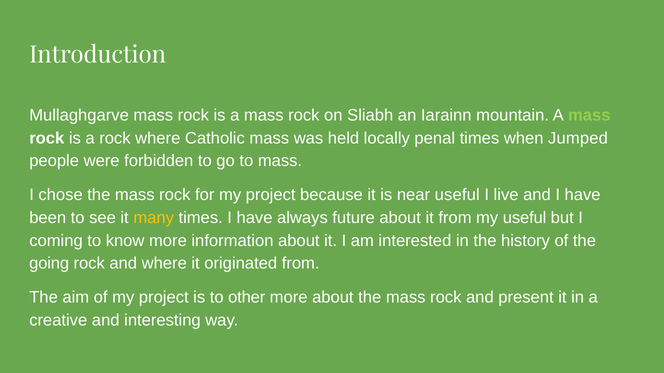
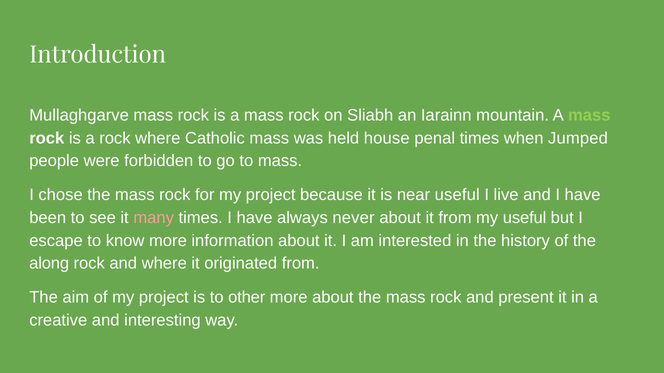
locally: locally -> house
many colour: yellow -> pink
future: future -> never
coming: coming -> escape
going: going -> along
